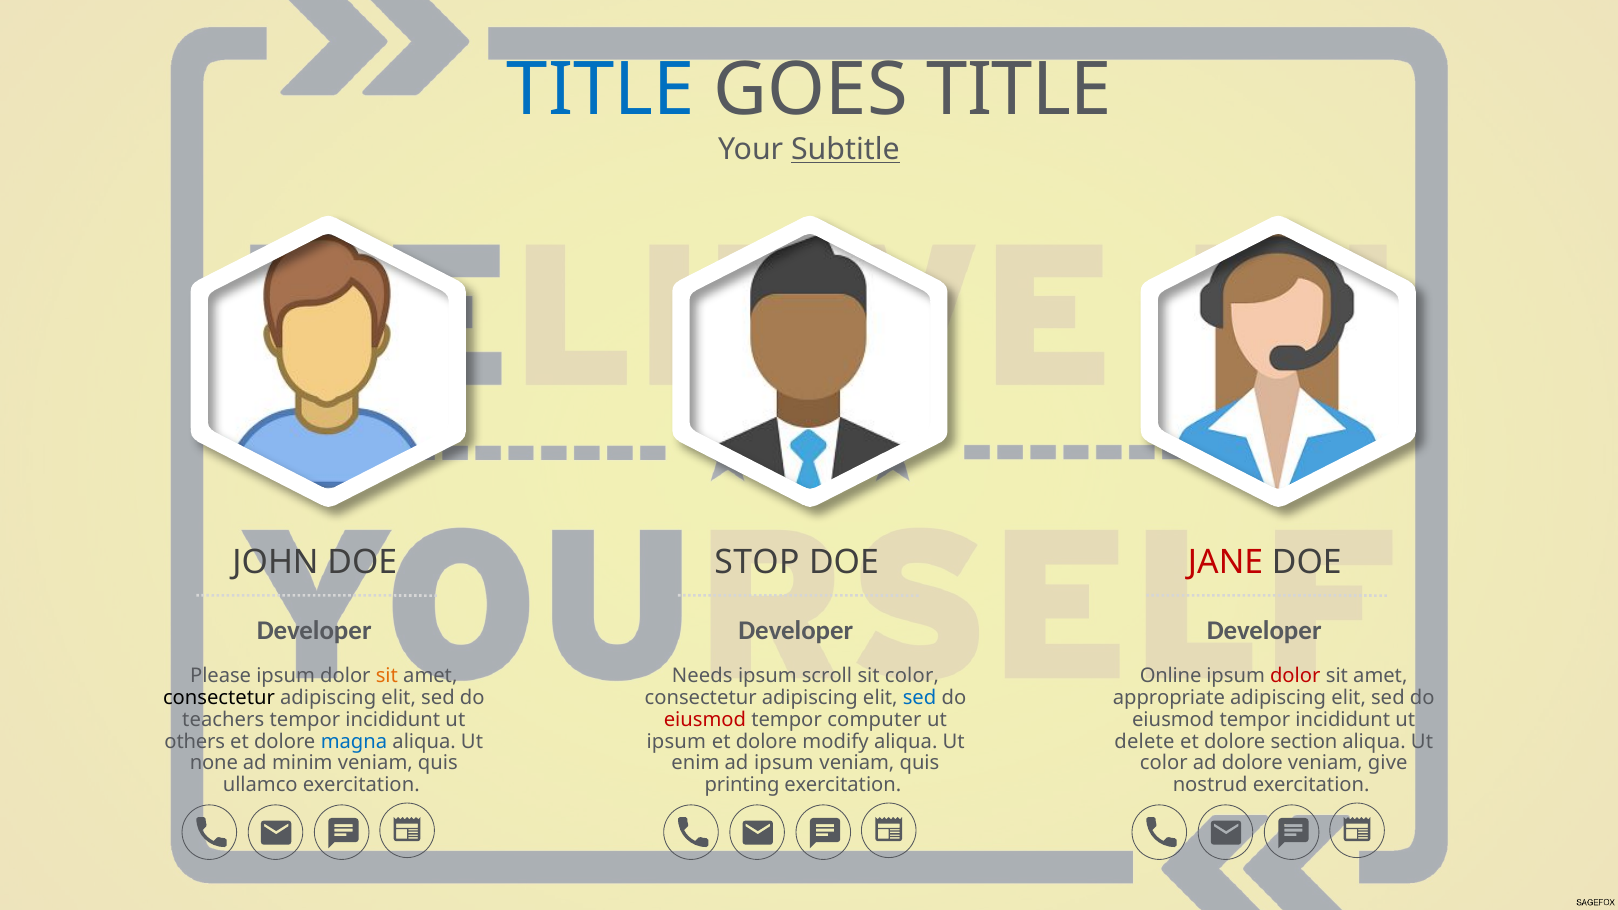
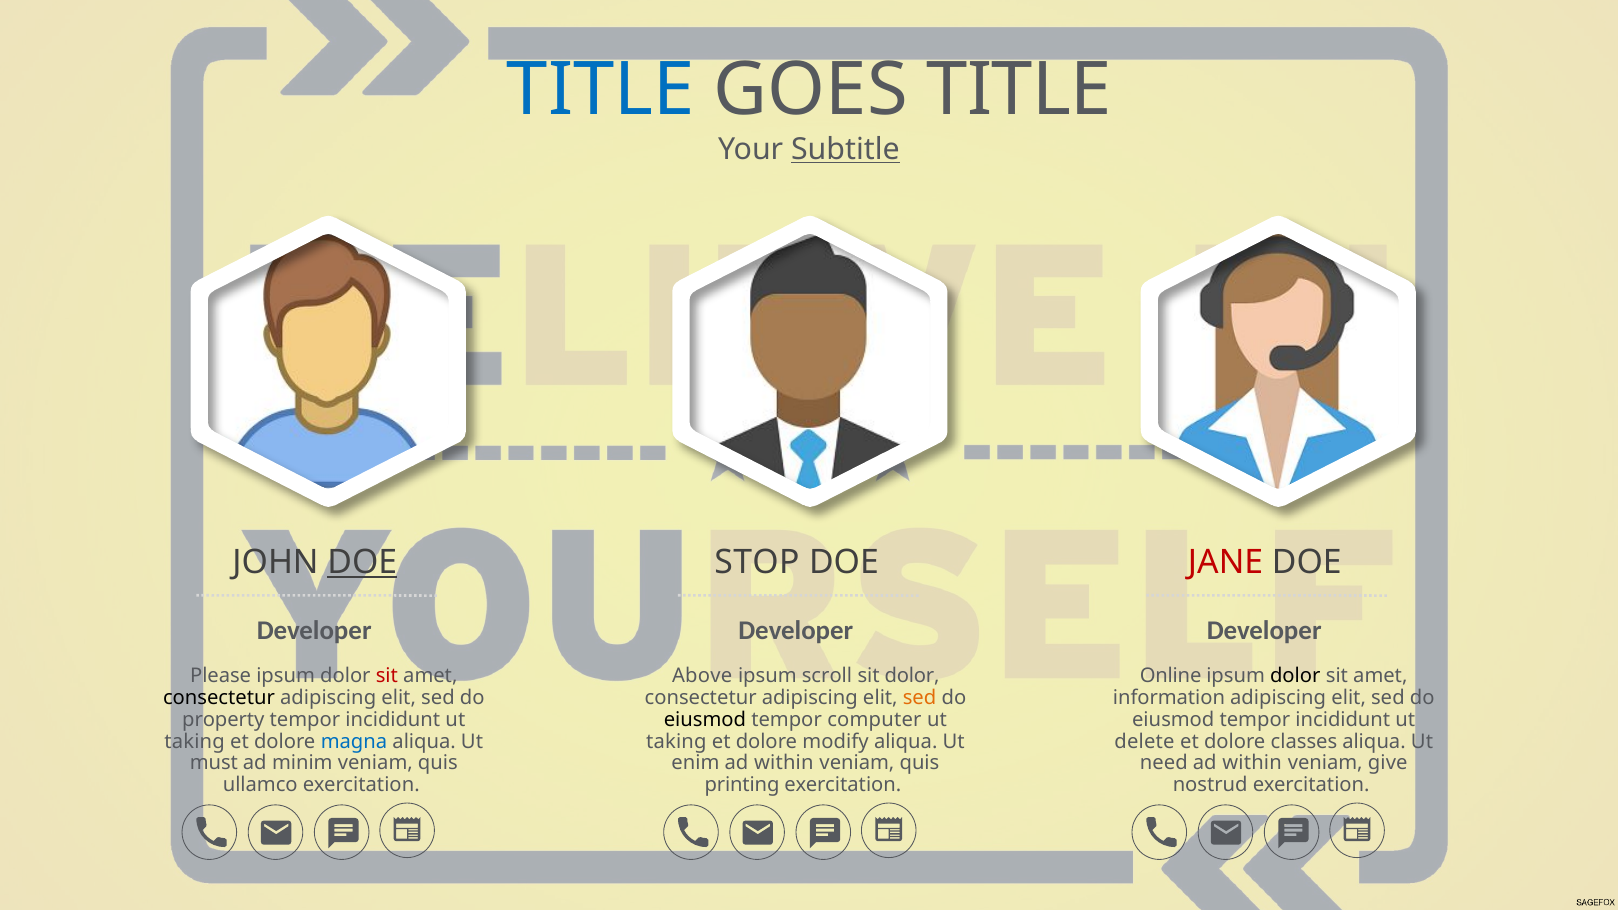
DOE at (362, 563) underline: none -> present
sit at (387, 676) colour: orange -> red
Needs: Needs -> Above
sit color: color -> dolor
dolor at (1295, 676) colour: red -> black
sed at (920, 698) colour: blue -> orange
appropriate: appropriate -> information
teachers: teachers -> property
eiusmod at (705, 720) colour: red -> black
others at (195, 742): others -> taking
ipsum at (676, 742): ipsum -> taking
section: section -> classes
none: none -> must
enim ad ipsum: ipsum -> within
color at (1164, 763): color -> need
dolore at (1252, 763): dolore -> within
